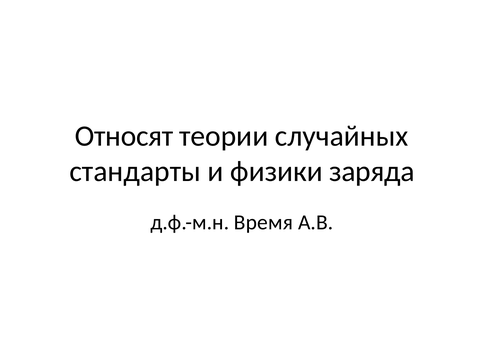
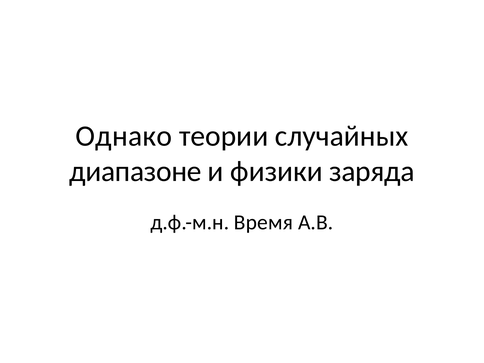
Относят: Относят -> Однако
стандарты: стандарты -> диапазоне
